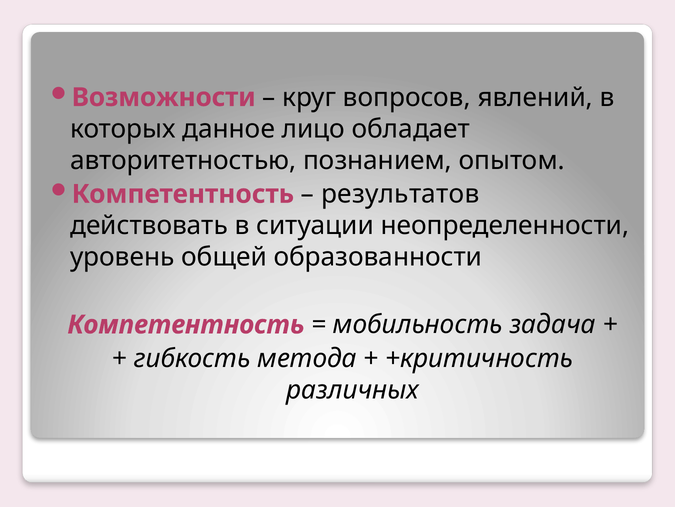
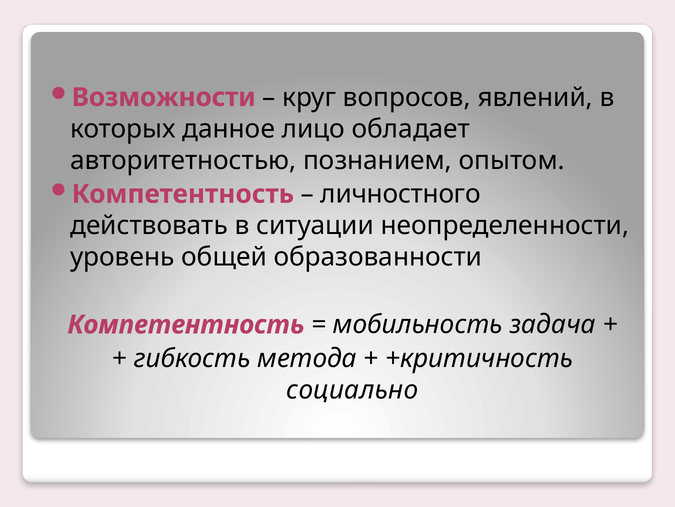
результатов: результатов -> личностного
различных: различных -> социально
